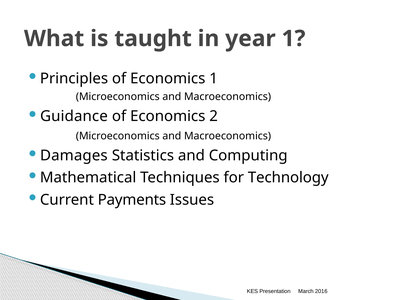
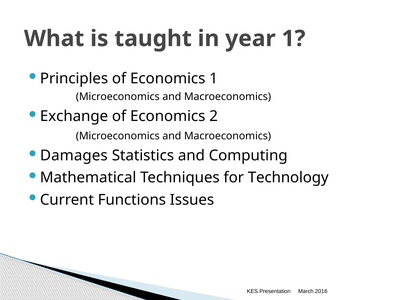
Guidance: Guidance -> Exchange
Payments: Payments -> Functions
